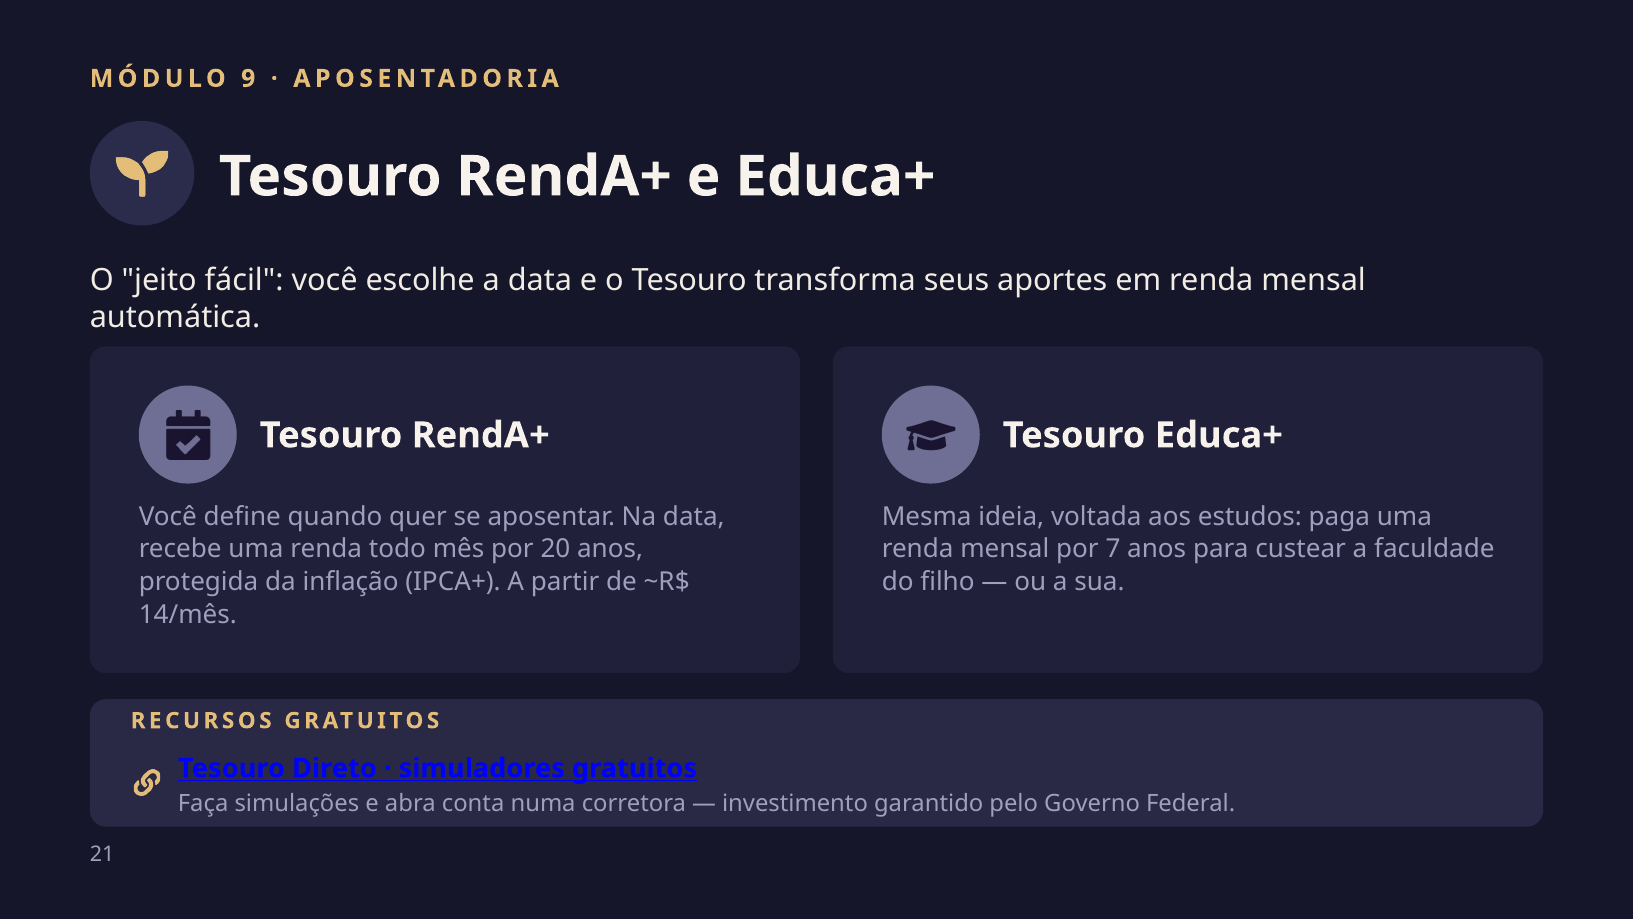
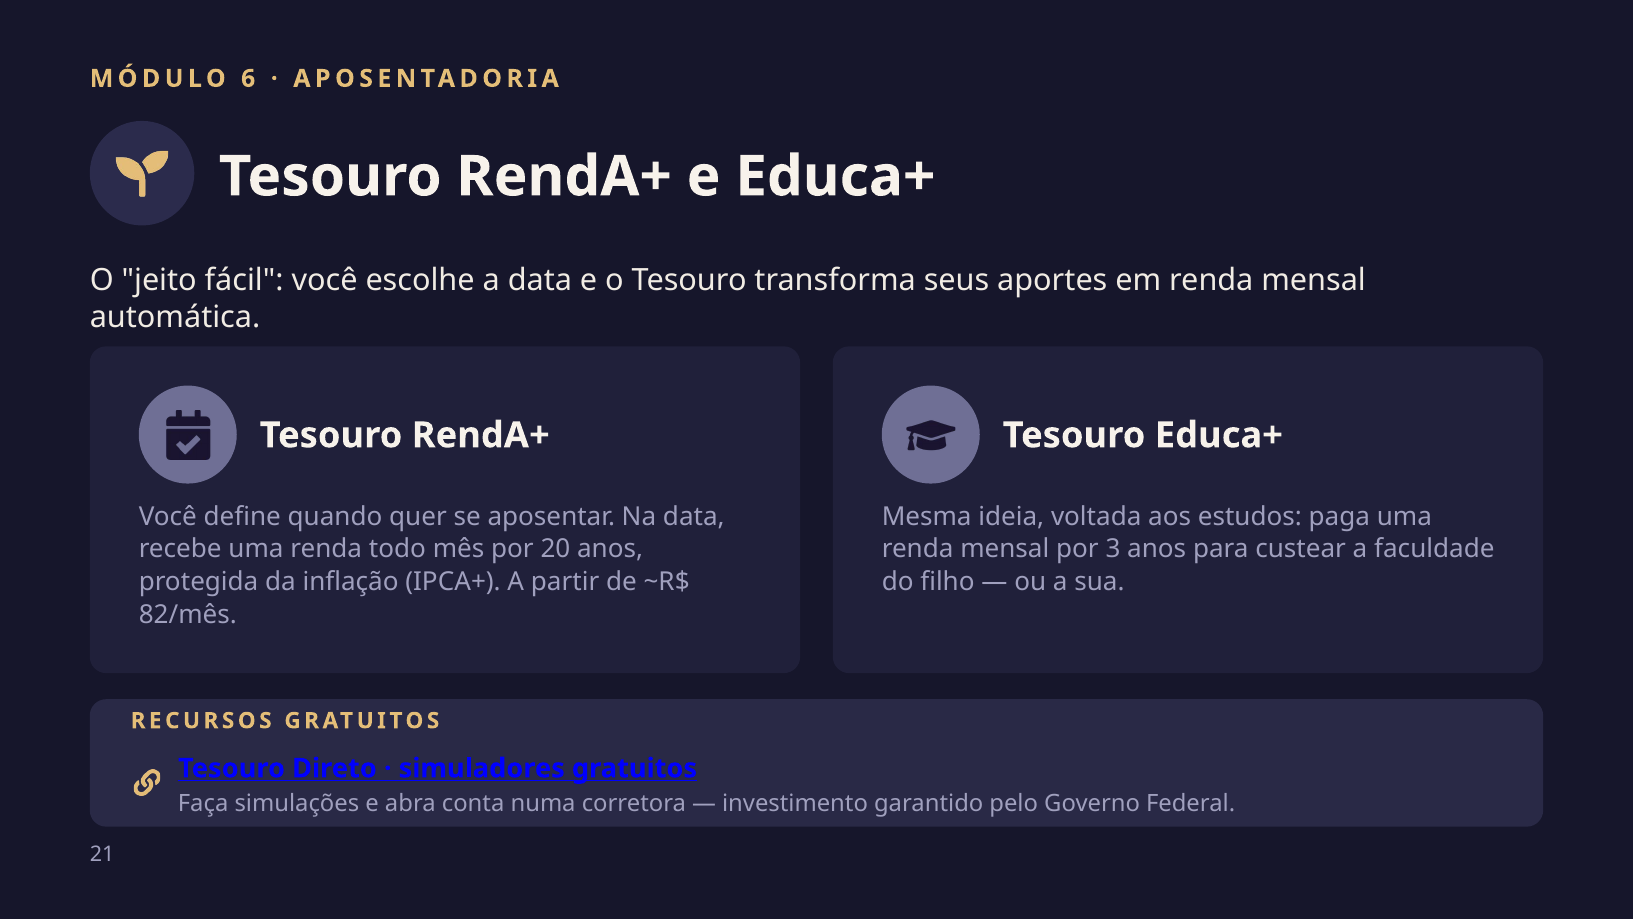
9: 9 -> 6
7: 7 -> 3
14/mês: 14/mês -> 82/mês
